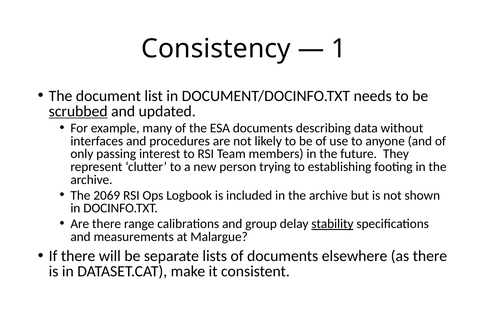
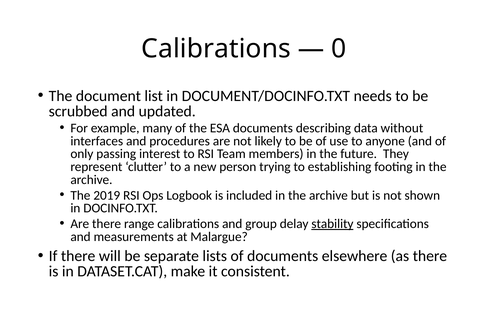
Consistency at (216, 49): Consistency -> Calibrations
1: 1 -> 0
scrubbed underline: present -> none
2069: 2069 -> 2019
